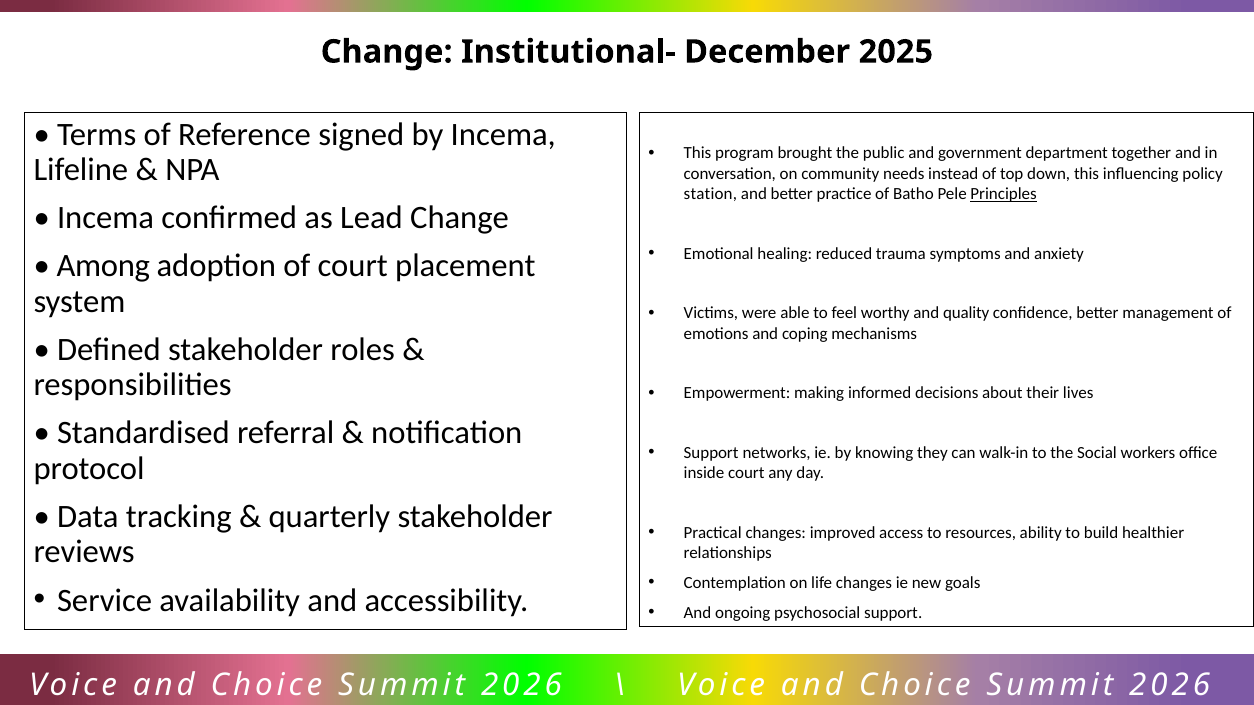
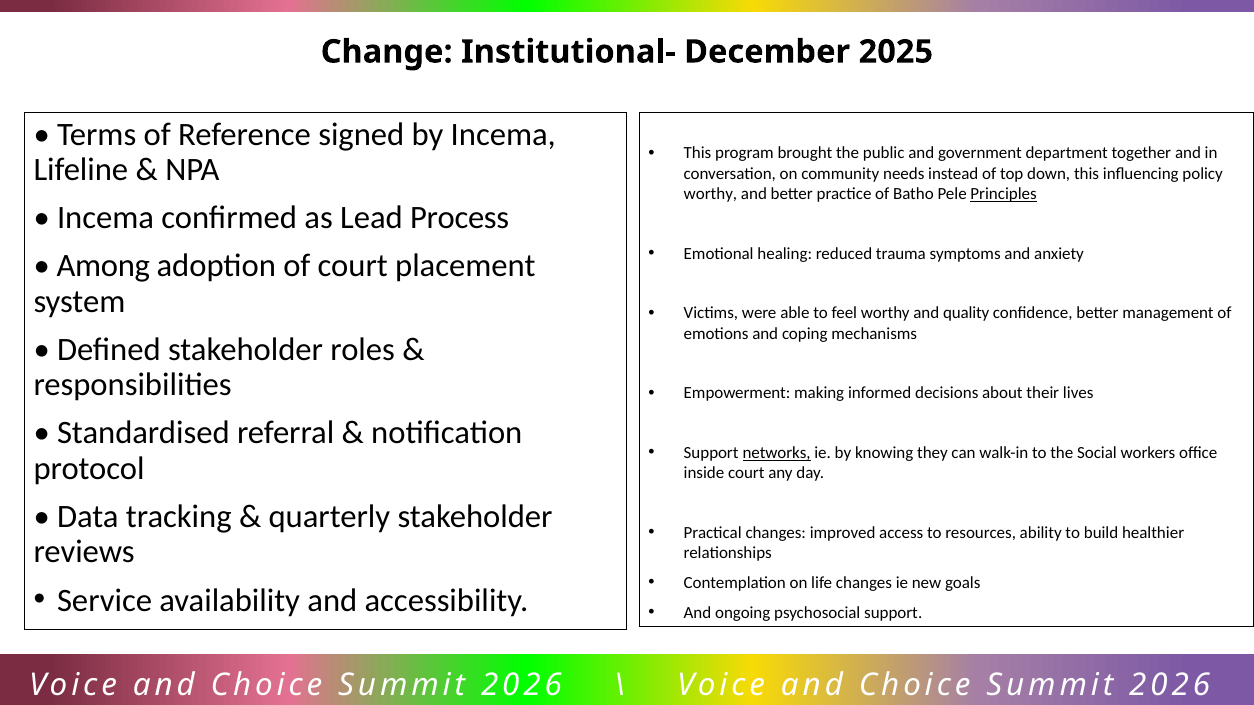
station at (710, 194): station -> worthy
Lead Change: Change -> Process
networks underline: none -> present
